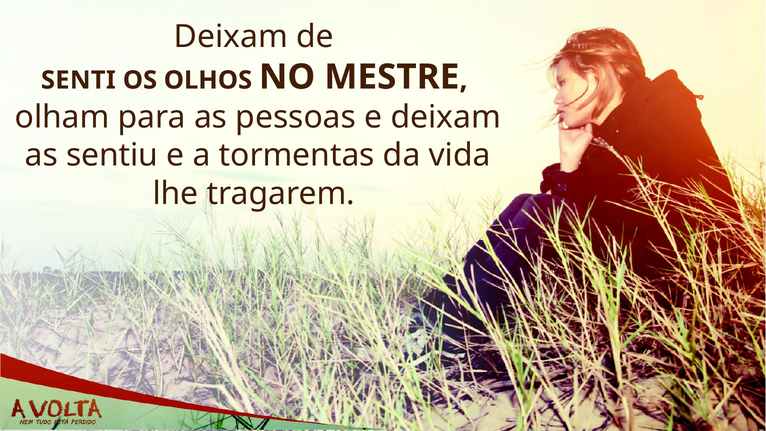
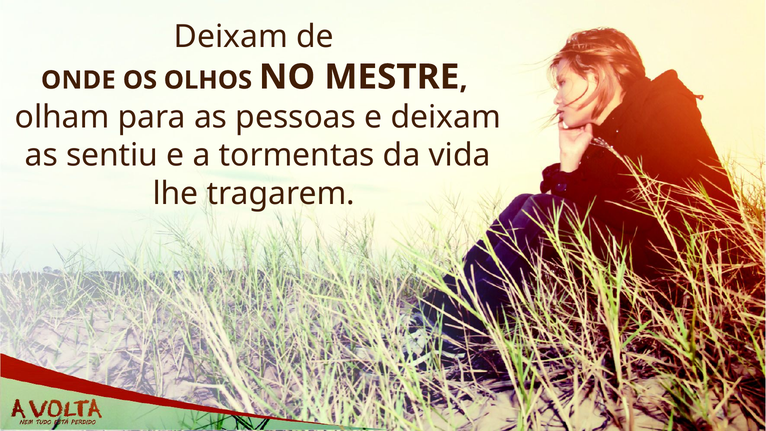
SENTI: SENTI -> ONDE
